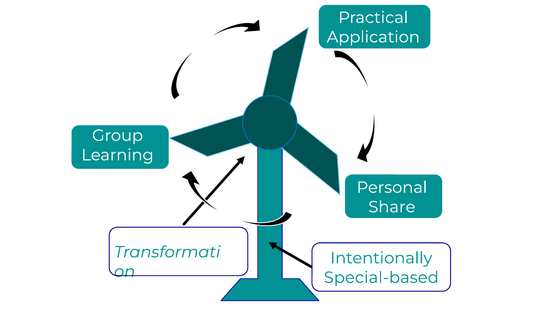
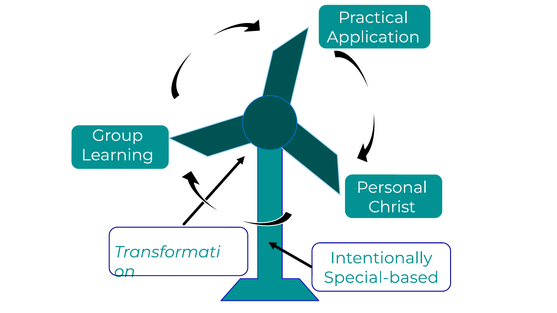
Share: Share -> Christ
